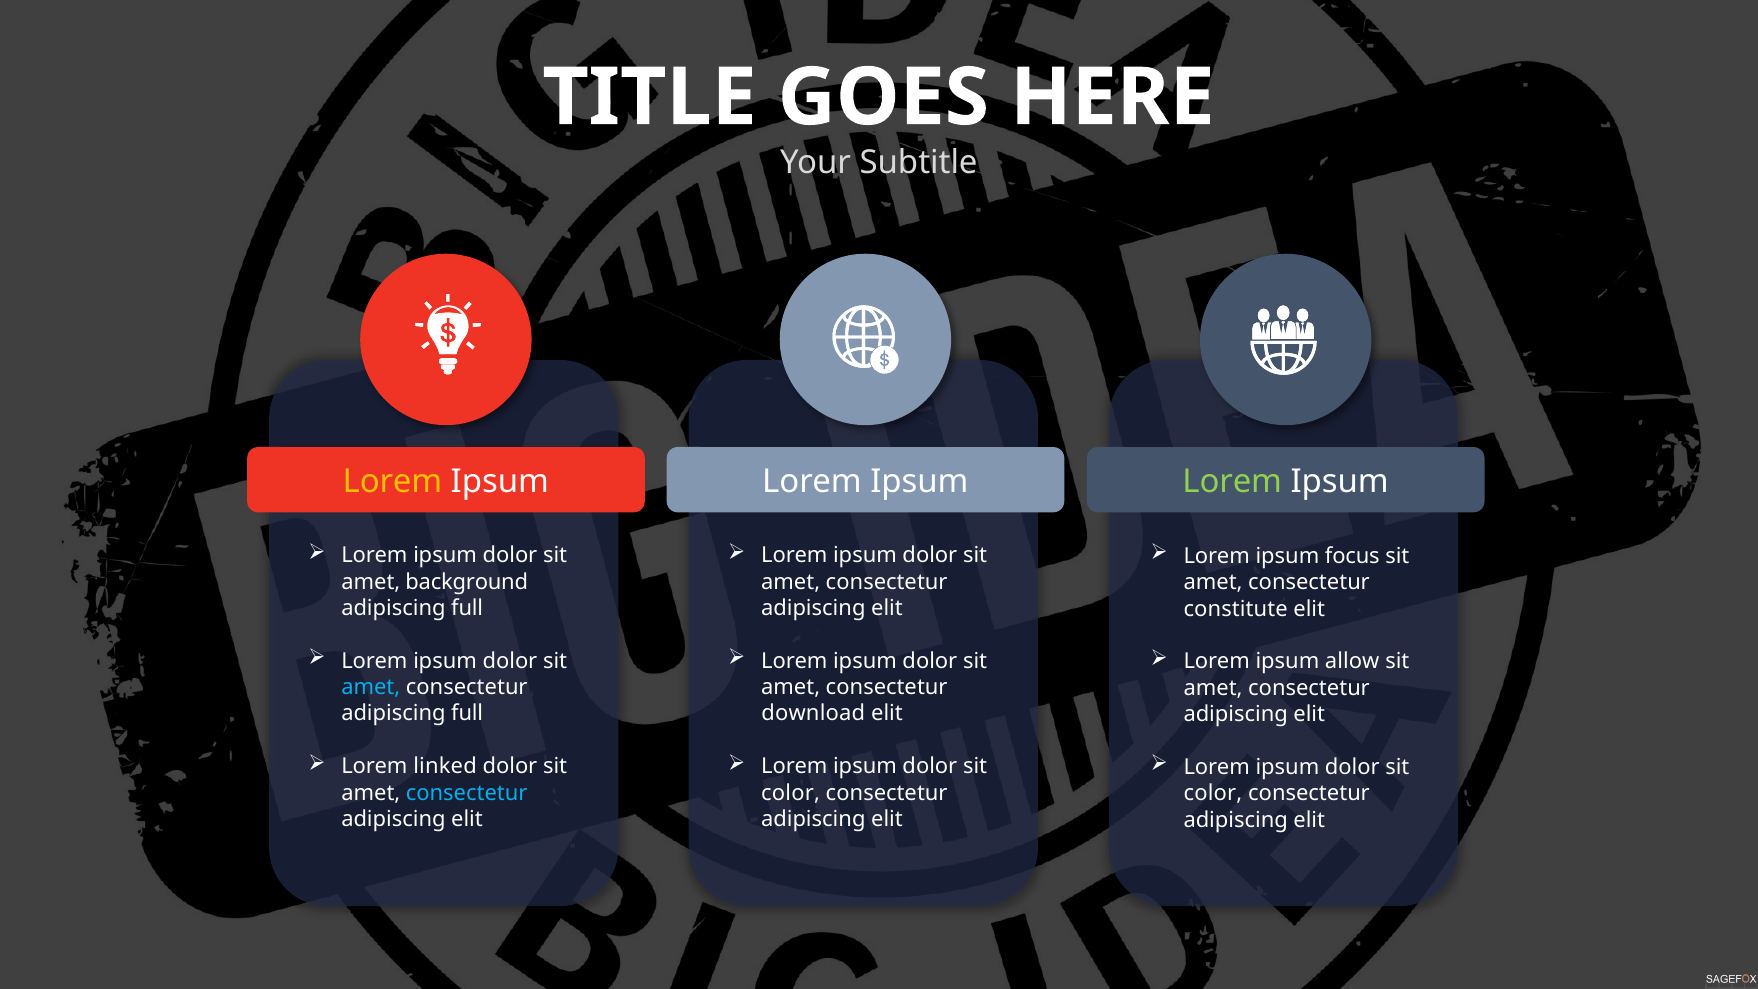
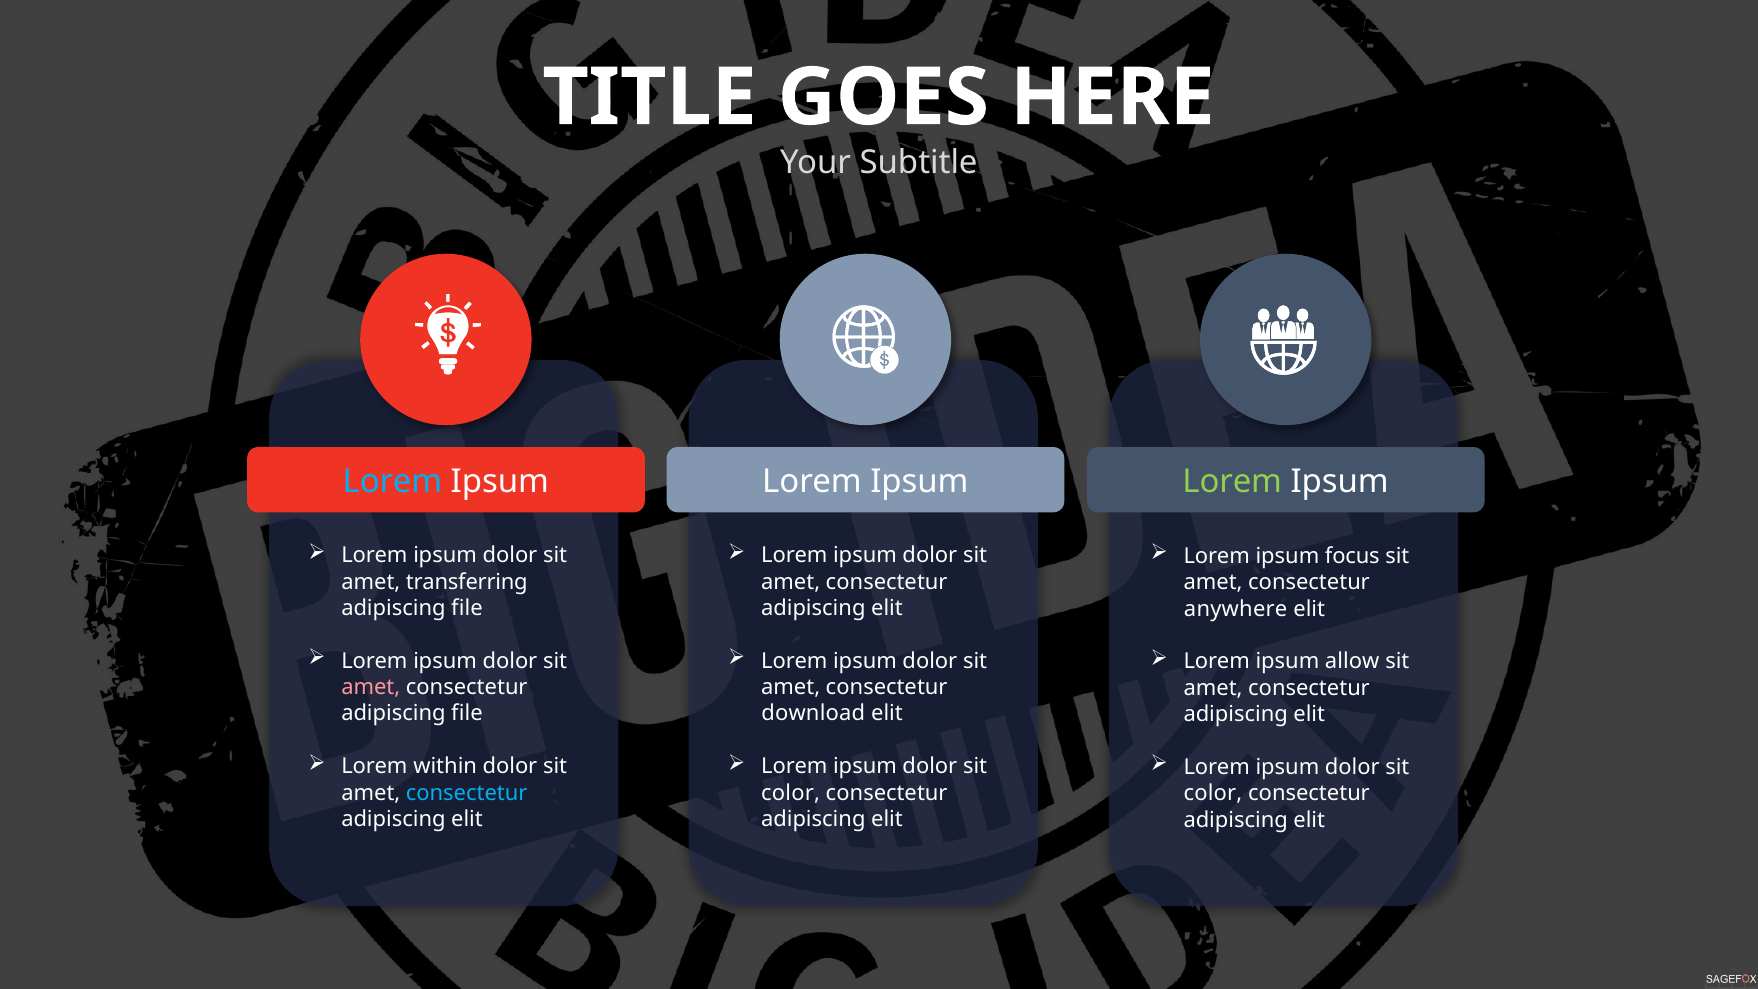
Lorem at (392, 482) colour: yellow -> light blue
background: background -> transferring
full at (467, 608): full -> file
constitute: constitute -> anywhere
amet at (371, 687) colour: light blue -> pink
full at (467, 714): full -> file
linked: linked -> within
